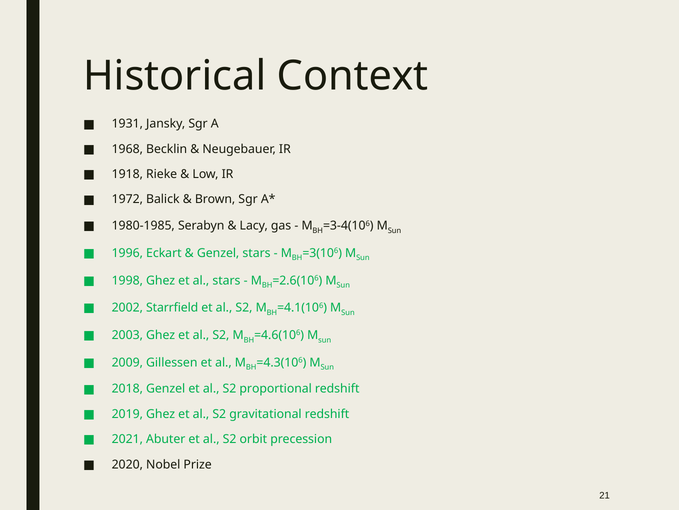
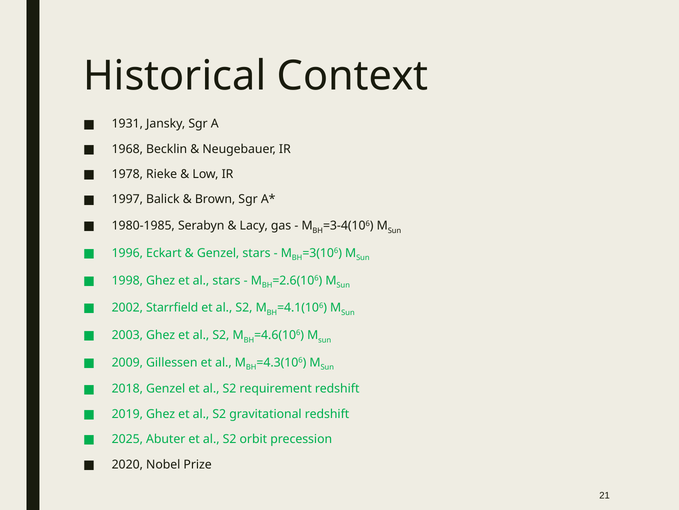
1918: 1918 -> 1978
1972: 1972 -> 1997
proportional: proportional -> requirement
2021: 2021 -> 2025
